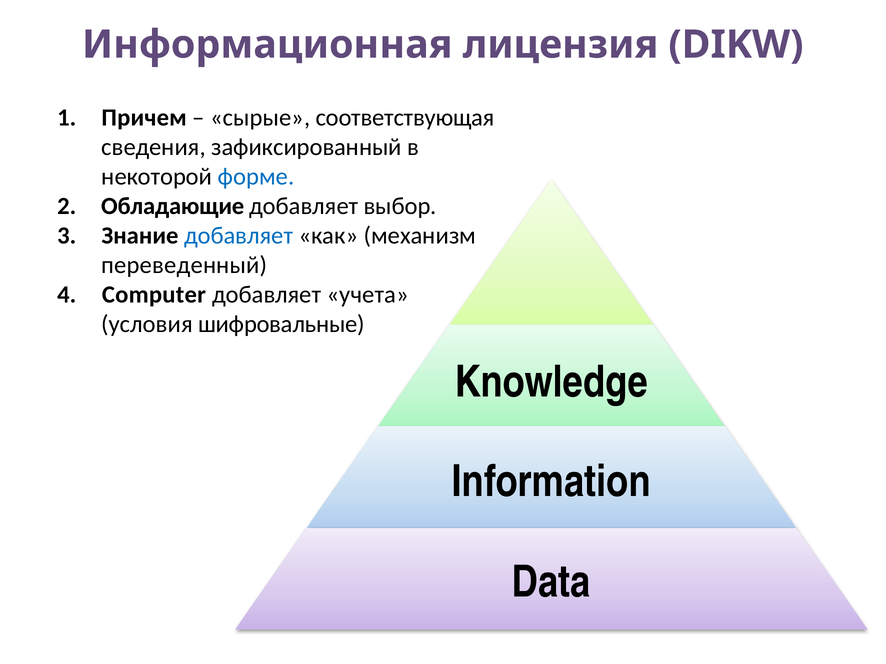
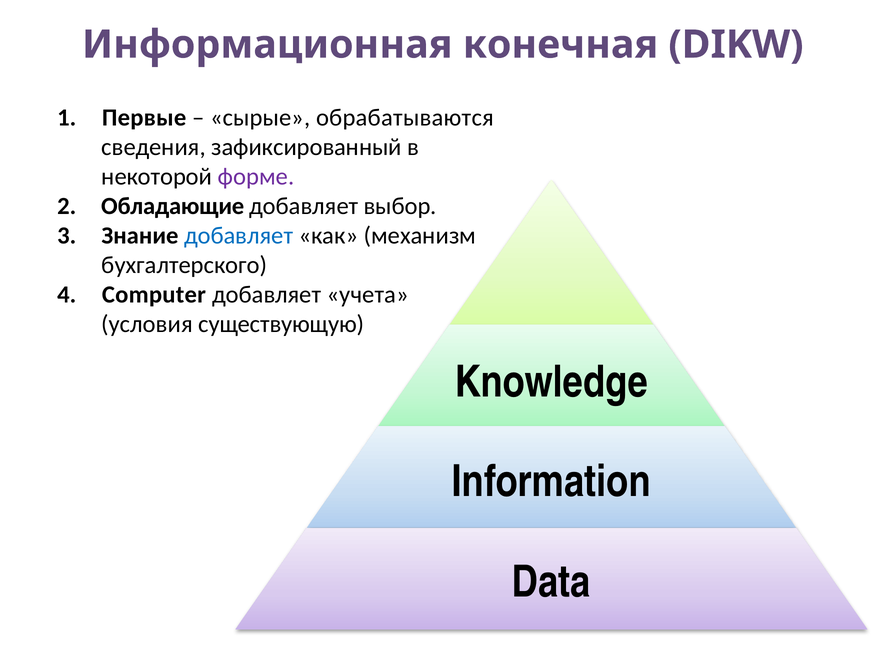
лицензия: лицензия -> конечная
Причем: Причем -> Первые
соответствующая: соответствующая -> обрабатываются
форме colour: blue -> purple
переведенный: переведенный -> бухгалтерского
шифровальные: шифровальные -> существующую
